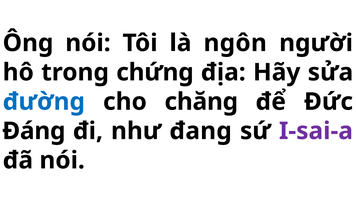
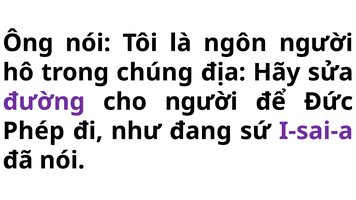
chứng: chứng -> chúng
đường colour: blue -> purple
cho chăng: chăng -> người
Đáng: Đáng -> Phép
